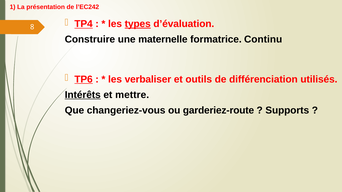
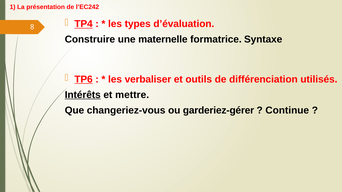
types underline: present -> none
Continu: Continu -> Syntaxe
garderiez-route: garderiez-route -> garderiez-gérer
Supports: Supports -> Continue
